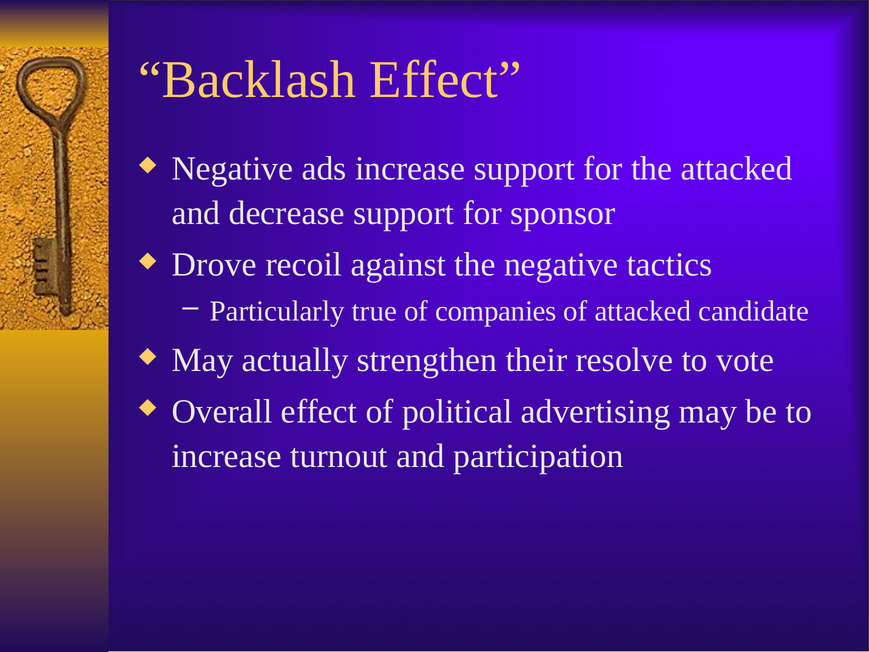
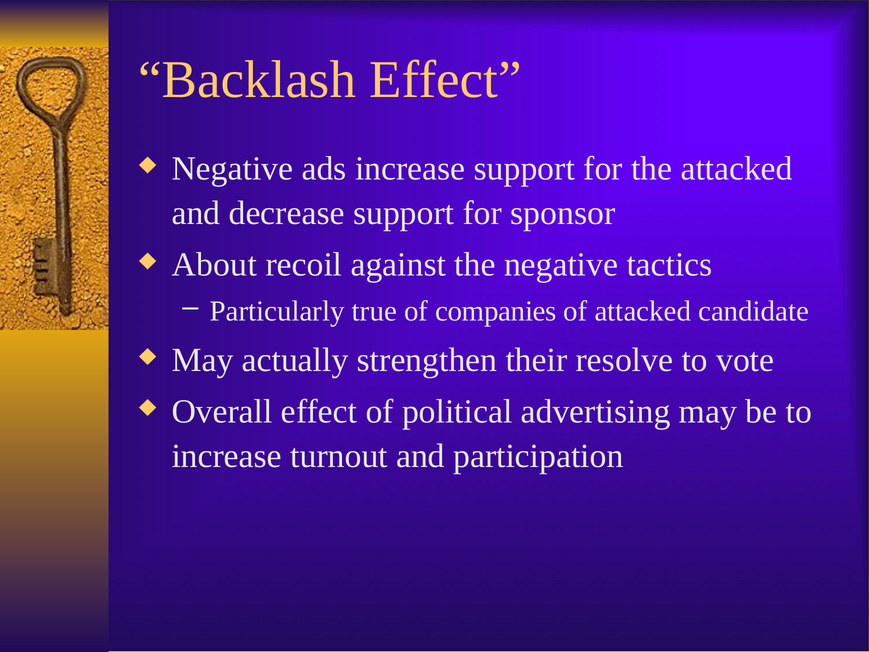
Drove: Drove -> About
